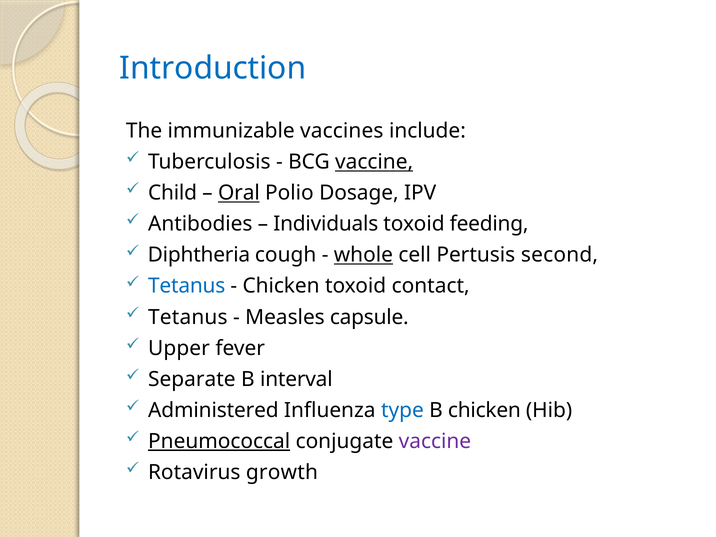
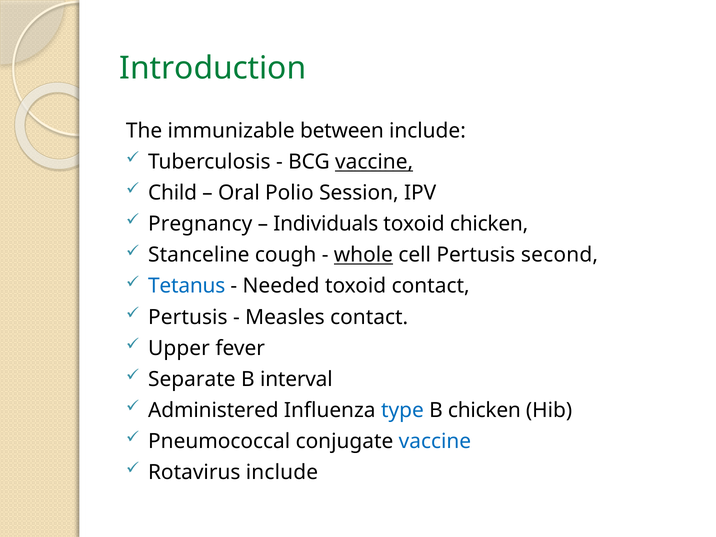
Introduction colour: blue -> green
vaccines: vaccines -> between
Oral underline: present -> none
Dosage: Dosage -> Session
Antibodies: Antibodies -> Pregnancy
toxoid feeding: feeding -> chicken
Diphtheria: Diphtheria -> Stanceline
Chicken at (281, 286): Chicken -> Needed
Tetanus at (188, 317): Tetanus -> Pertusis
Measles capsule: capsule -> contact
Pneumococcal underline: present -> none
vaccine at (435, 441) colour: purple -> blue
Rotavirus growth: growth -> include
